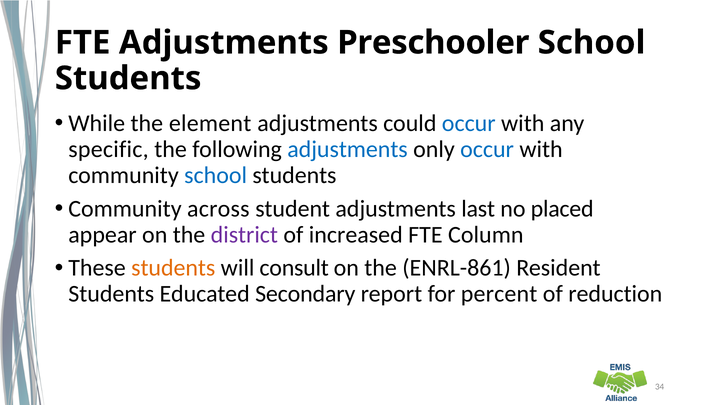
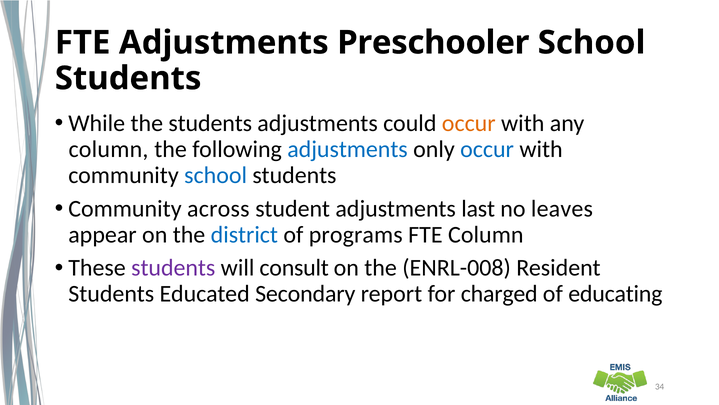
the element: element -> students
occur at (469, 123) colour: blue -> orange
specific at (108, 149): specific -> column
placed: placed -> leaves
district colour: purple -> blue
increased: increased -> programs
students at (173, 268) colour: orange -> purple
ENRL-861: ENRL-861 -> ENRL-008
percent: percent -> charged
reduction: reduction -> educating
